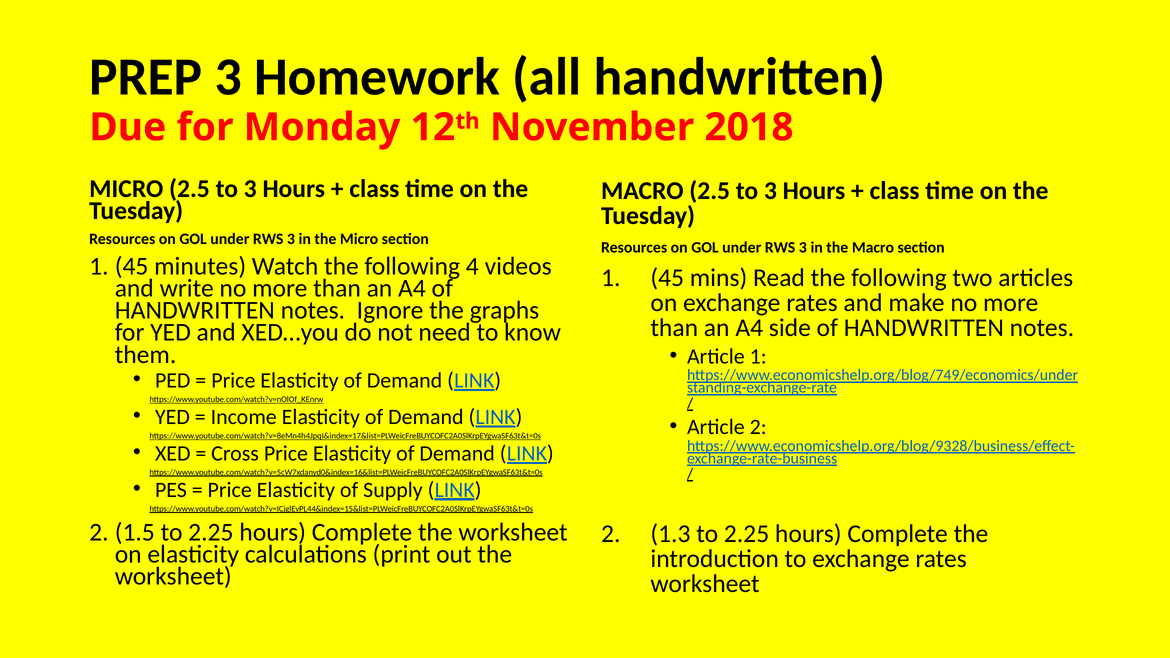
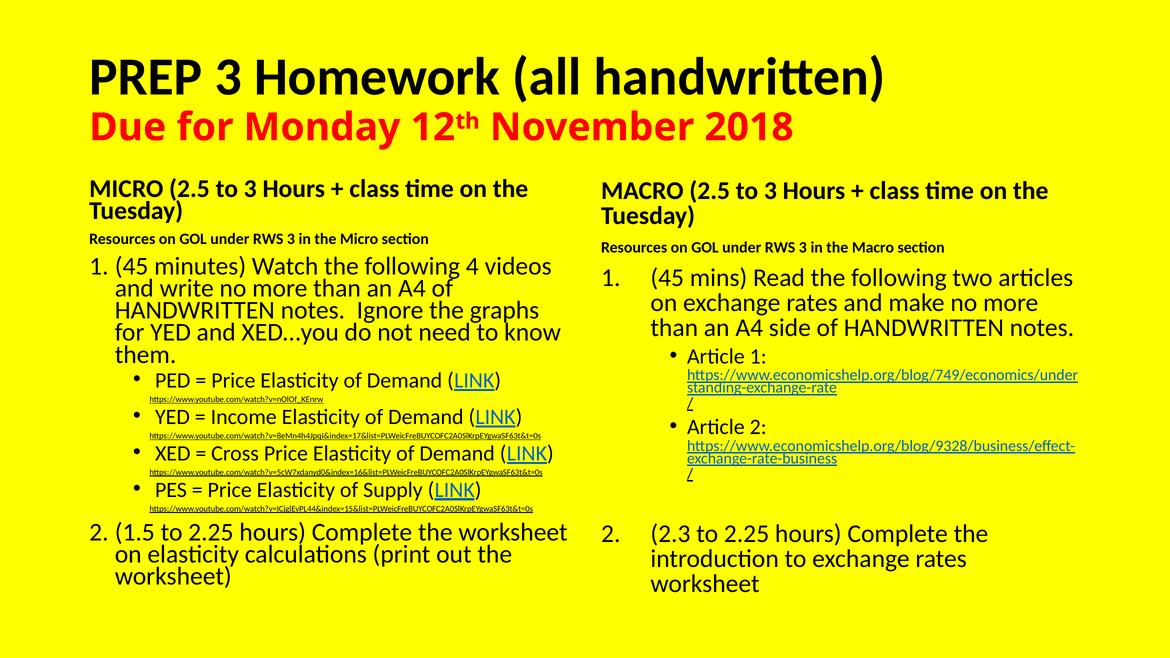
1.3: 1.3 -> 2.3
